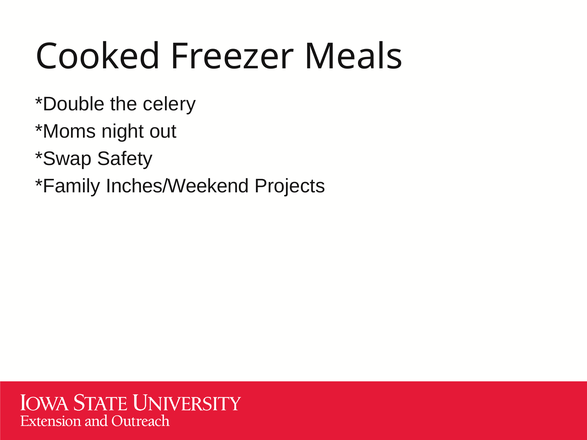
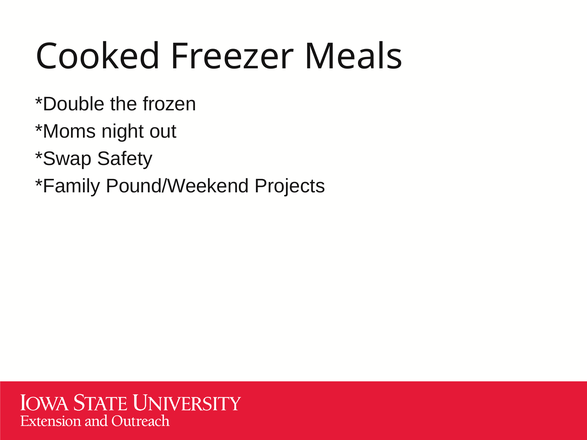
celery: celery -> frozen
Inches/Weekend: Inches/Weekend -> Pound/Weekend
